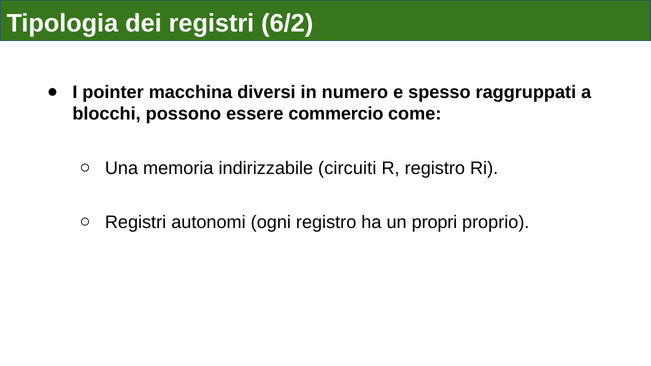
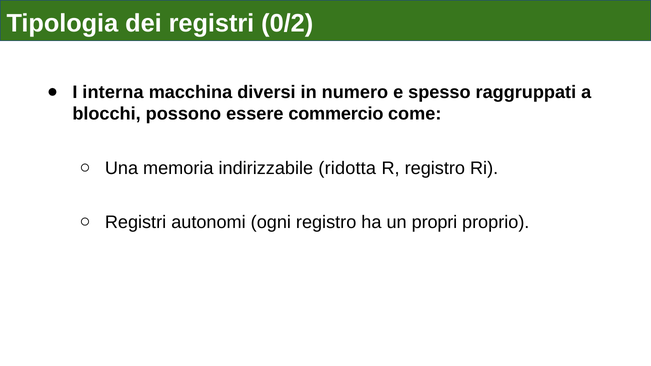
6/2: 6/2 -> 0/2
pointer: pointer -> interna
circuiti: circuiti -> ridotta
